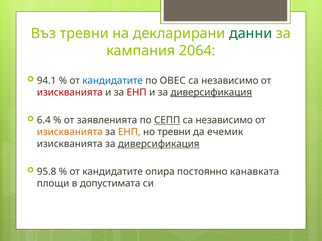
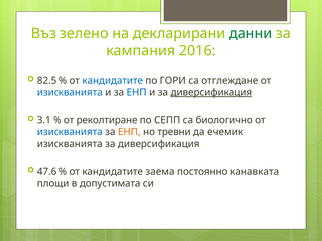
Въз тревни: тревни -> зелено
2064: 2064 -> 2016
94.1: 94.1 -> 82.5
ОВЕС: ОВЕС -> ГОРИ
независимо at (230, 81): независимо -> отглеждане
изискванията at (70, 93) colour: red -> blue
ЕНП at (137, 93) colour: red -> blue
6.4: 6.4 -> 3.1
заявленията: заявленията -> реколтиране
СЕПП underline: present -> none
независимо at (224, 120): независимо -> биологично
изискванията at (70, 132) colour: orange -> blue
диверсификация at (159, 144) underline: present -> none
95.8: 95.8 -> 47.6
опира: опира -> заема
